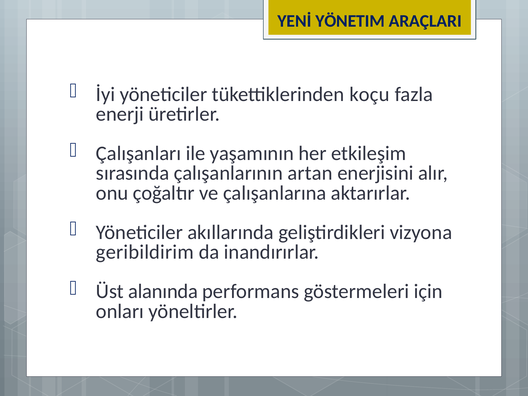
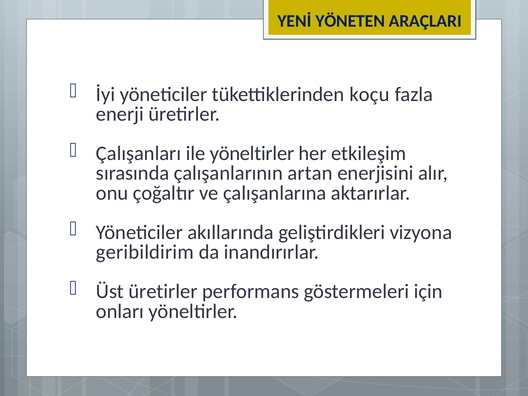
YÖNETIM: YÖNETIM -> YÖNETEN
ile yaşamının: yaşamının -> yöneltirler
Üst alanında: alanında -> üretirler
